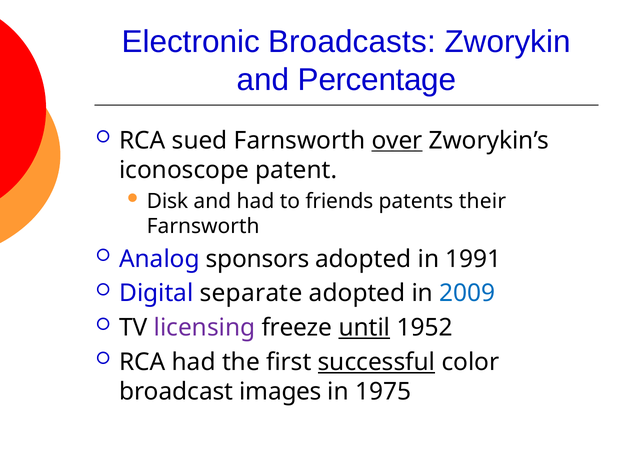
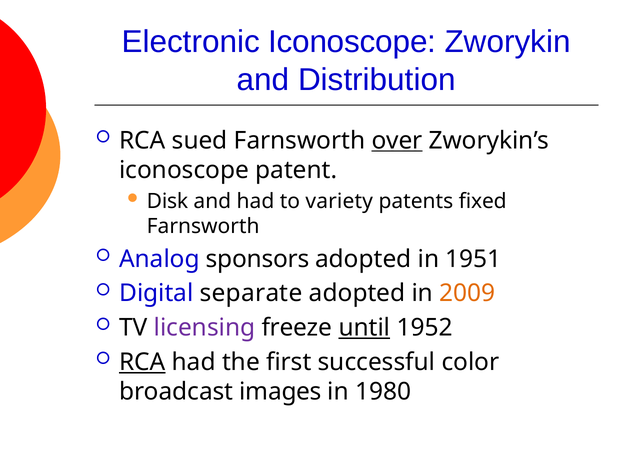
Electronic Broadcasts: Broadcasts -> Iconoscope
Percentage: Percentage -> Distribution
friends: friends -> variety
their: their -> fixed
1991: 1991 -> 1951
2009 colour: blue -> orange
RCA at (142, 362) underline: none -> present
successful underline: present -> none
1975: 1975 -> 1980
